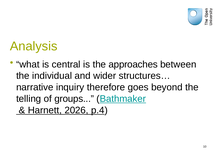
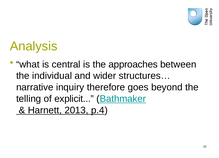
groups: groups -> explicit
2026: 2026 -> 2013
